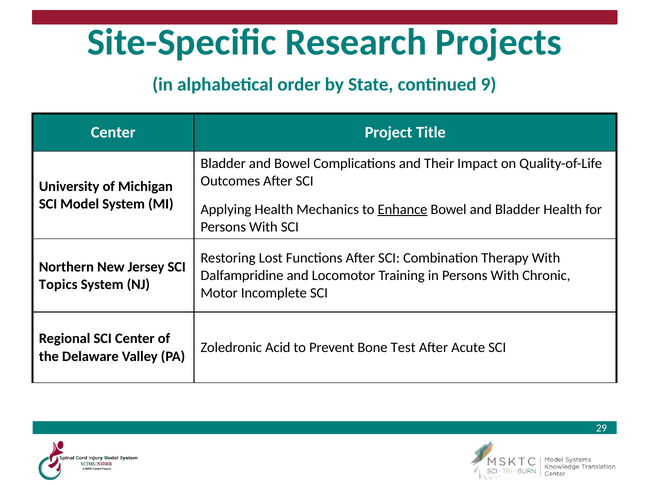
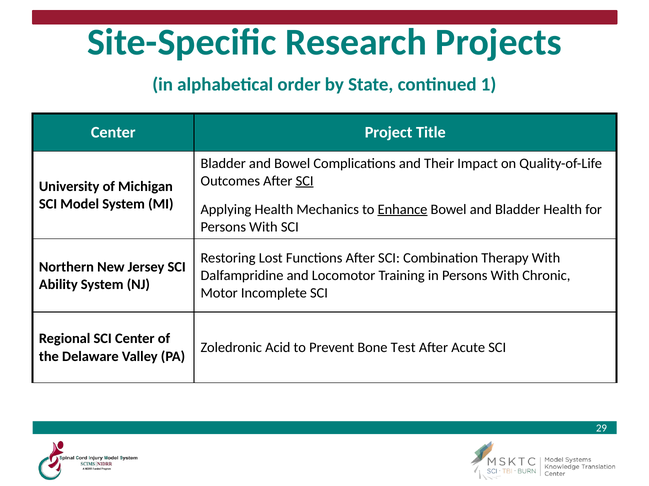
9: 9 -> 1
SCI at (305, 181) underline: none -> present
Topics: Topics -> Ability
